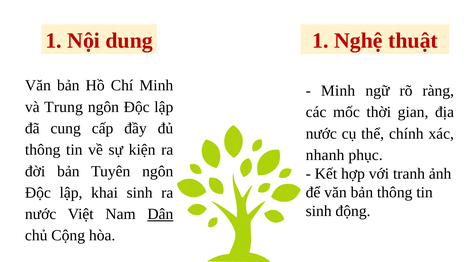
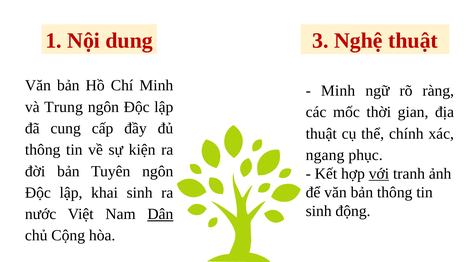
dung 1: 1 -> 3
nước at (321, 134): nước -> thuật
nhanh: nhanh -> ngang
với underline: none -> present
